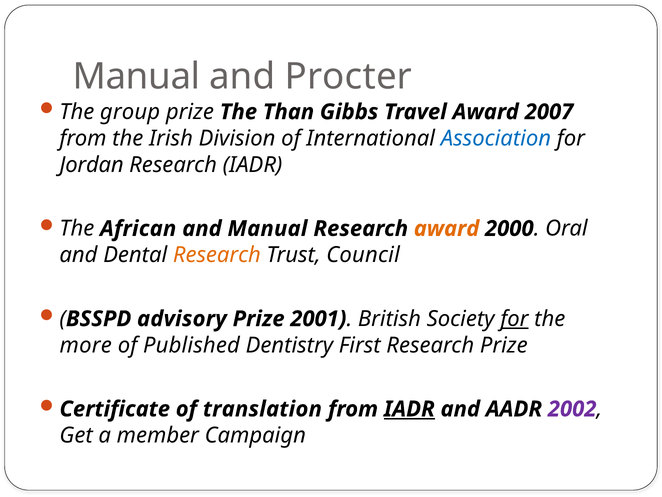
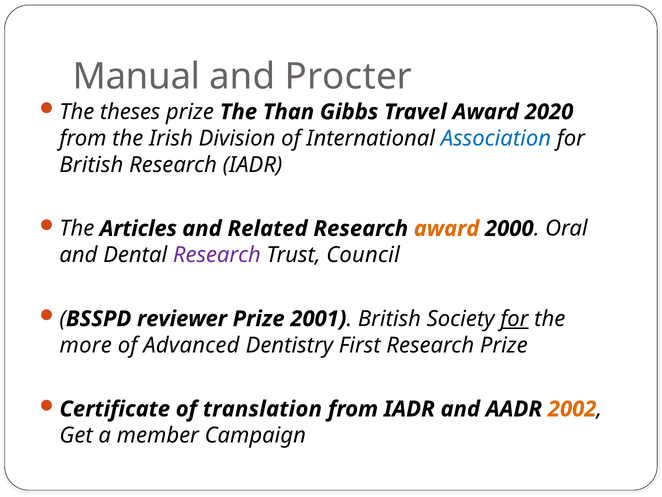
group: group -> theses
2007: 2007 -> 2020
Jordan at (92, 165): Jordan -> British
African: African -> Articles
and Manual: Manual -> Related
Research at (217, 255) colour: orange -> purple
advisory: advisory -> reviewer
Published: Published -> Advanced
IADR at (409, 409) underline: present -> none
2002 colour: purple -> orange
